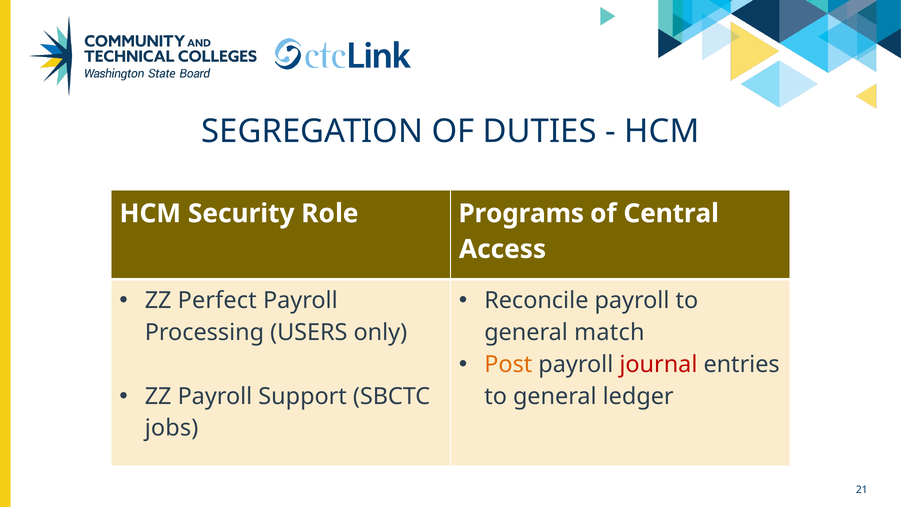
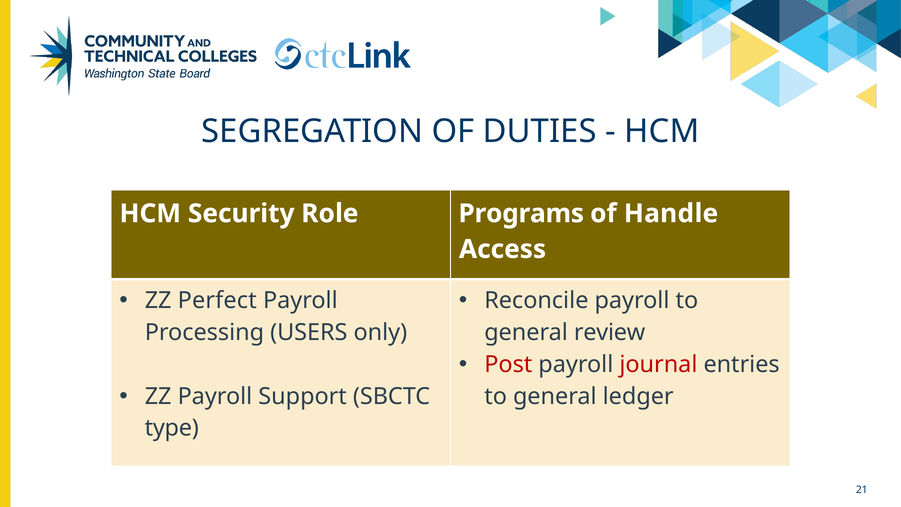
Central: Central -> Handle
match: match -> review
Post colour: orange -> red
jobs: jobs -> type
